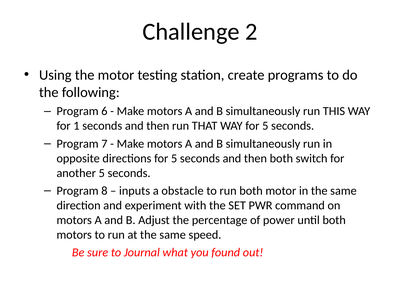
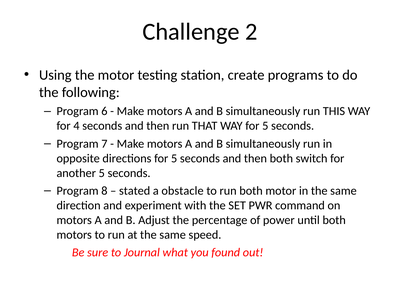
1: 1 -> 4
inputs: inputs -> stated
